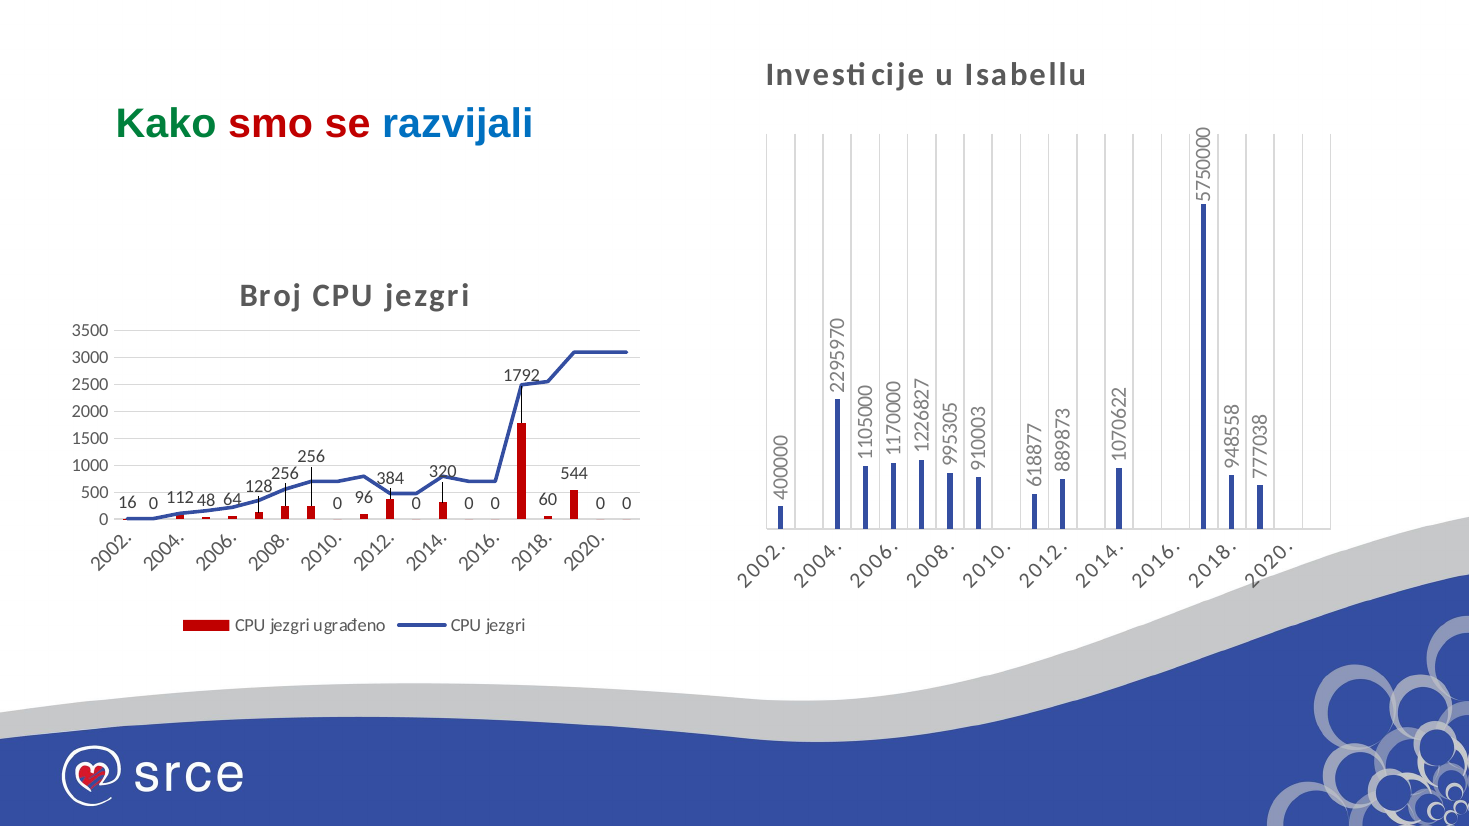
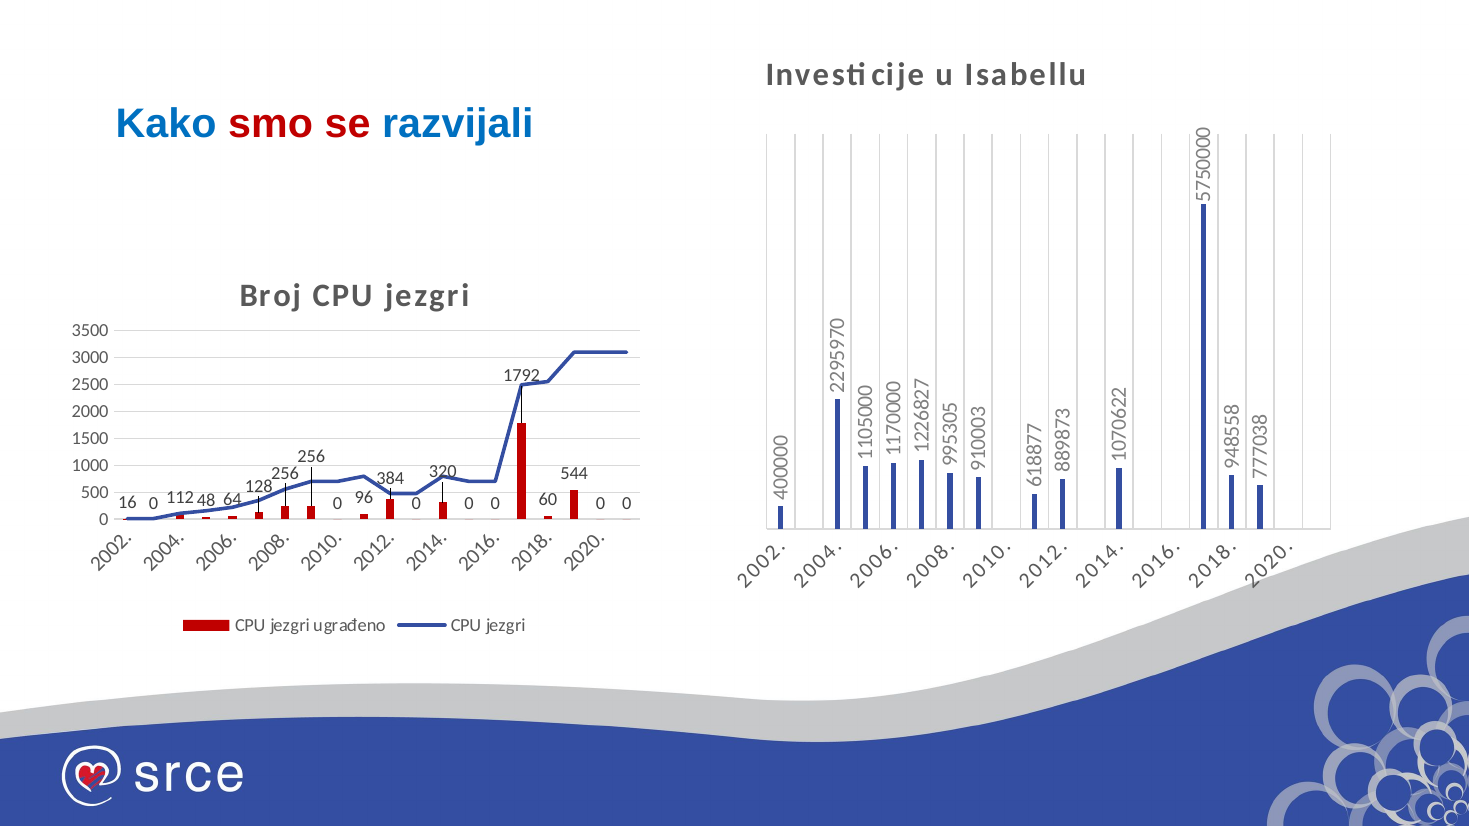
Kako colour: green -> blue
